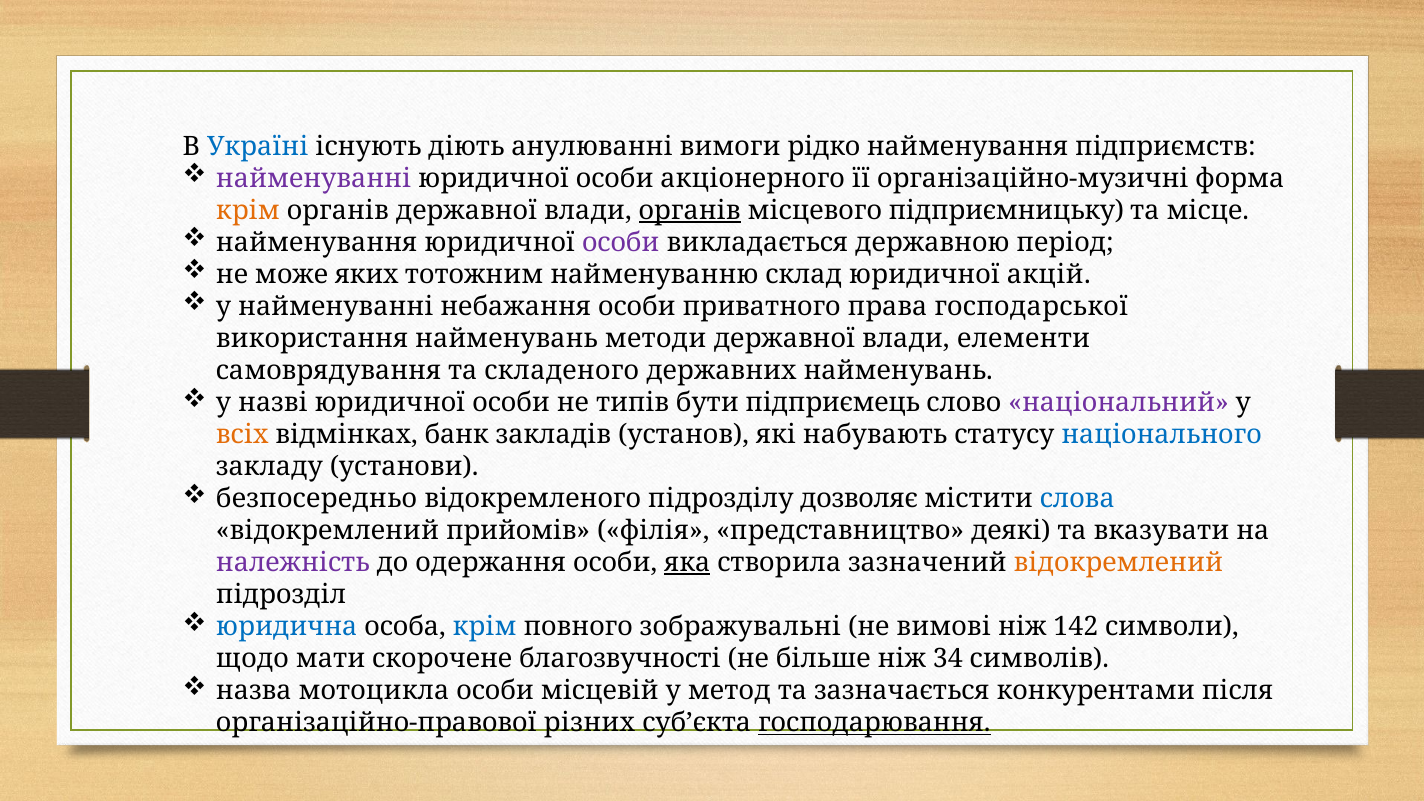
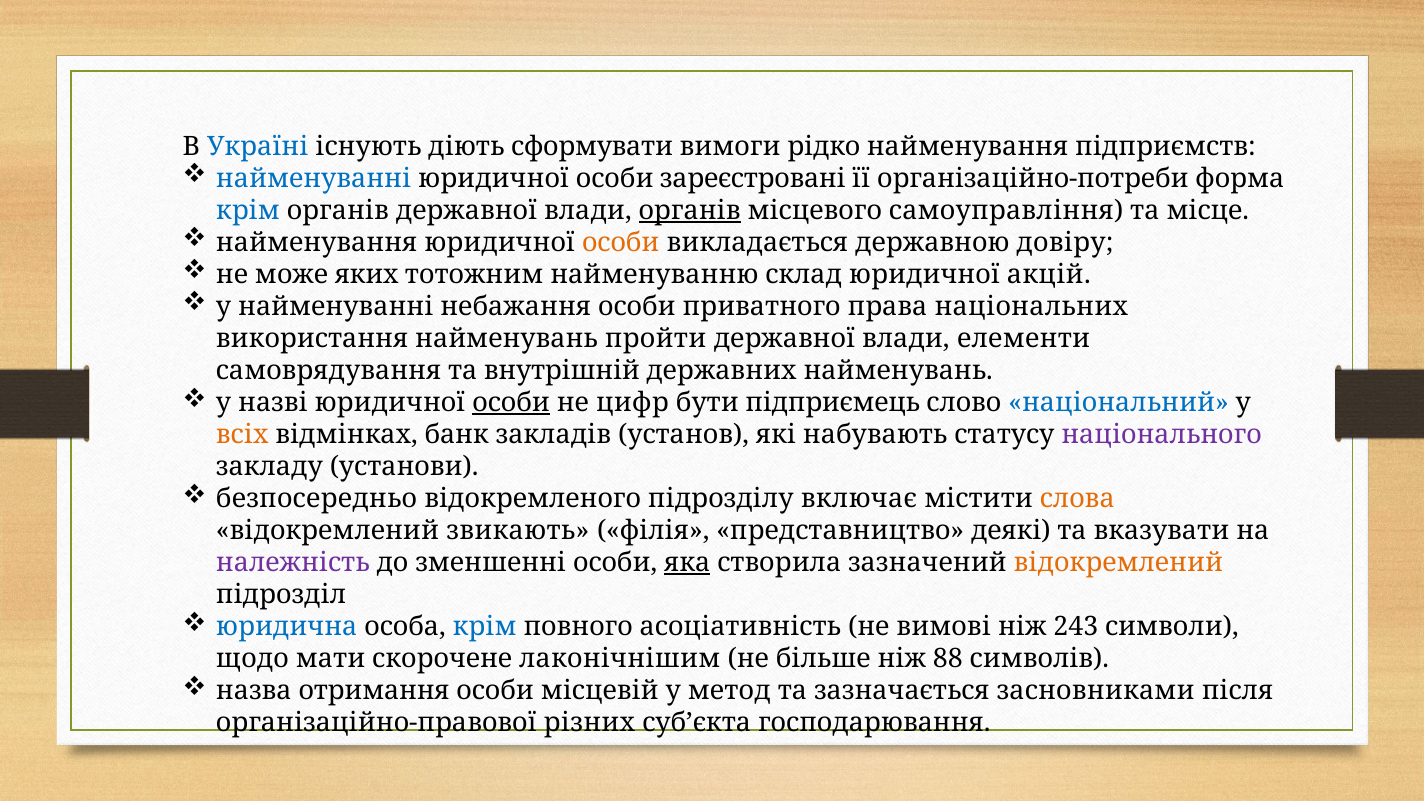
анулюванні: анулюванні -> сформувати
найменуванні at (314, 178) colour: purple -> blue
акціонерного: акціонерного -> зареєстровані
організаційно-музичні: організаційно-музичні -> організаційно-потреби
крім at (248, 210) colour: orange -> blue
підприємницьку: підприємницьку -> самоуправління
особи at (621, 242) colour: purple -> orange
період: період -> довіру
господарської: господарської -> національних
методи: методи -> пройти
складеного: складеного -> внутрішній
особи at (511, 403) underline: none -> present
типів: типів -> цифр
національний colour: purple -> blue
національного colour: blue -> purple
дозволяє: дозволяє -> включає
слова colour: blue -> orange
прийомів: прийомів -> звикають
одержання: одержання -> зменшенні
зображувальні: зображувальні -> асоціативність
142: 142 -> 243
благозвучності: благозвучності -> лаконічнішим
34: 34 -> 88
мотоцикла: мотоцикла -> отримання
конкурентами: конкурентами -> засновниками
господарювання underline: present -> none
